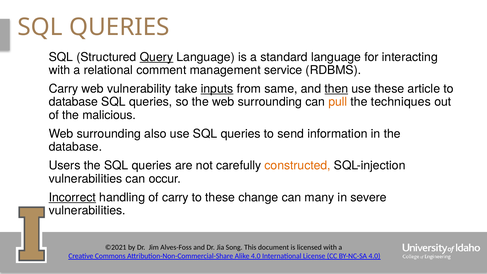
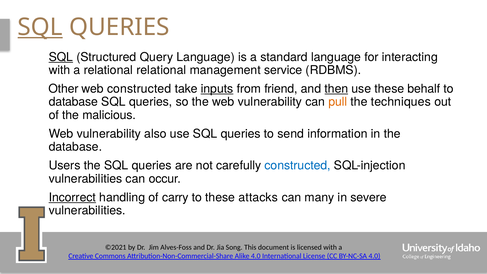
SQL at (40, 27) underline: none -> present
SQL at (61, 57) underline: none -> present
Query underline: present -> none
relational comment: comment -> relational
Carry at (63, 89): Carry -> Other
web vulnerability: vulnerability -> constructed
same: same -> friend
article: article -> behalf
the web surrounding: surrounding -> vulnerability
surrounding at (109, 134): surrounding -> vulnerability
constructed at (298, 166) colour: orange -> blue
change: change -> attacks
